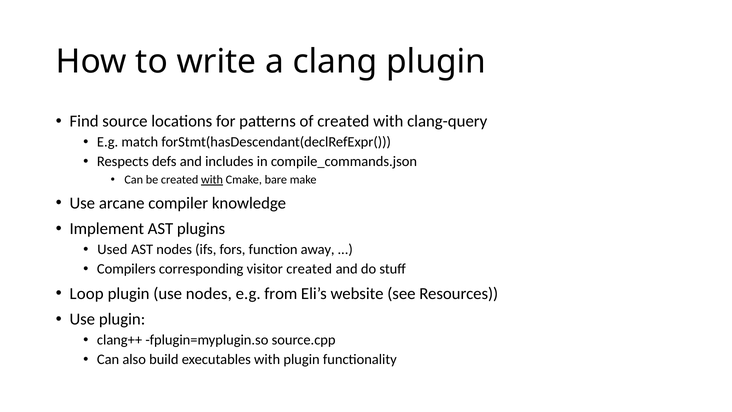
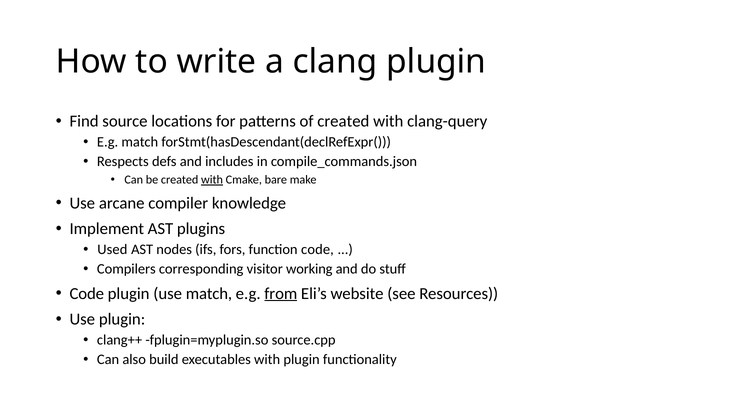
function away: away -> code
visitor created: created -> working
Loop at (87, 293): Loop -> Code
use nodes: nodes -> match
from underline: none -> present
